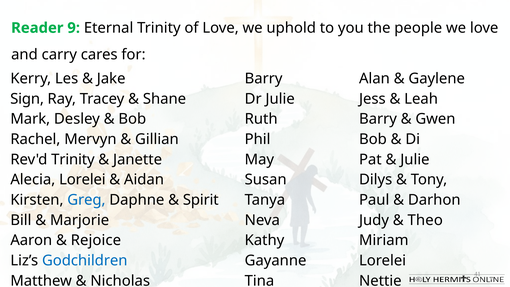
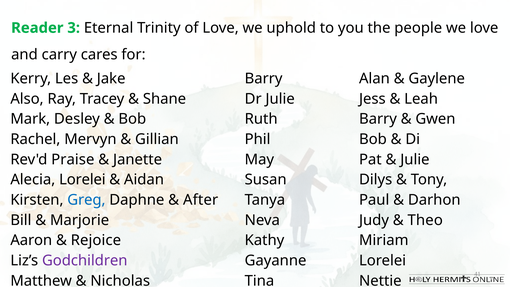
9: 9 -> 3
Sign: Sign -> Also
Trinity at (73, 159): Trinity -> Praise
Spirit: Spirit -> After
Godchildren colour: blue -> purple
